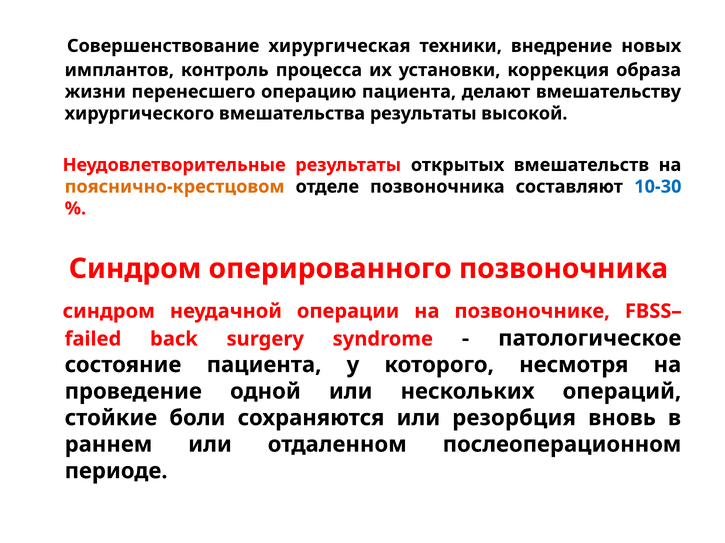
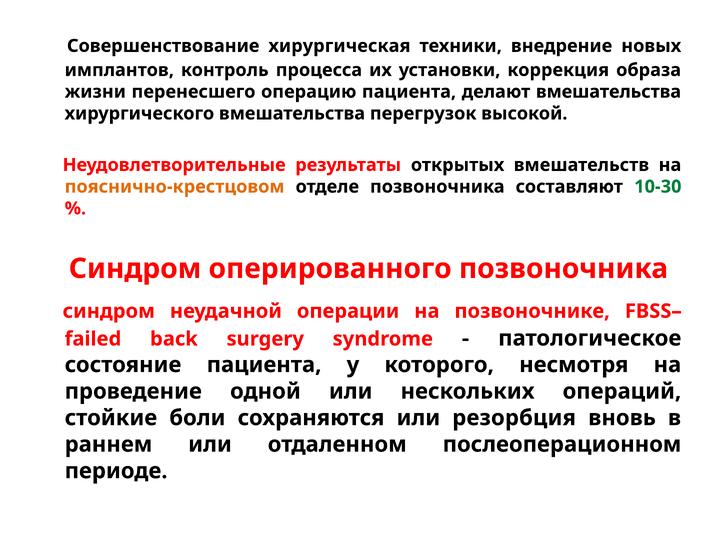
делают вмешательству: вмешательству -> вмешательства
вмешательства результаты: результаты -> перегрузок
10-30 colour: blue -> green
